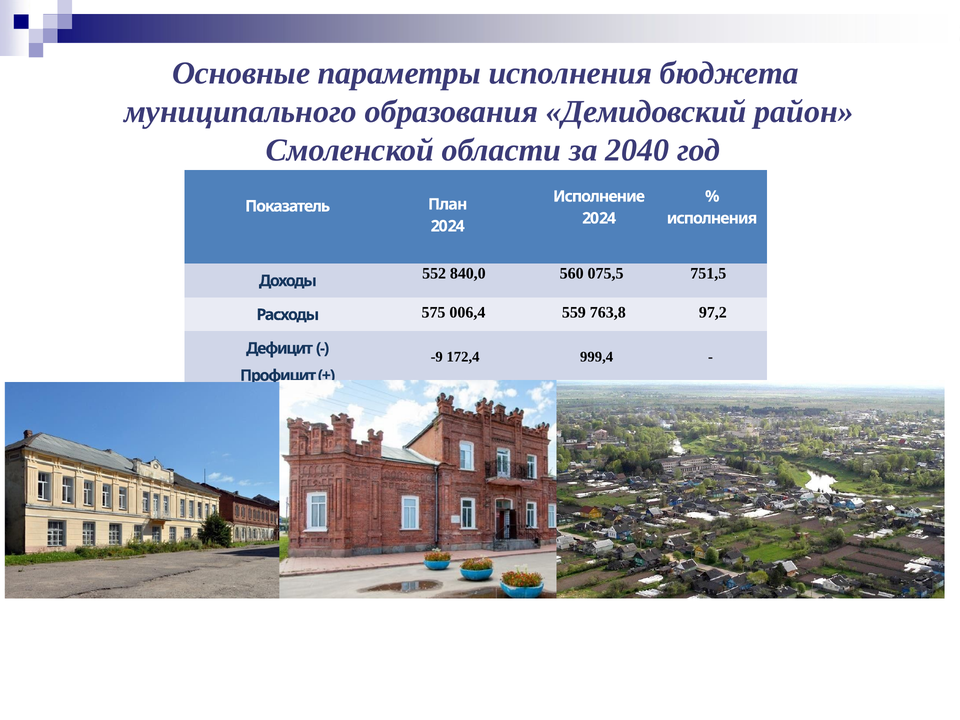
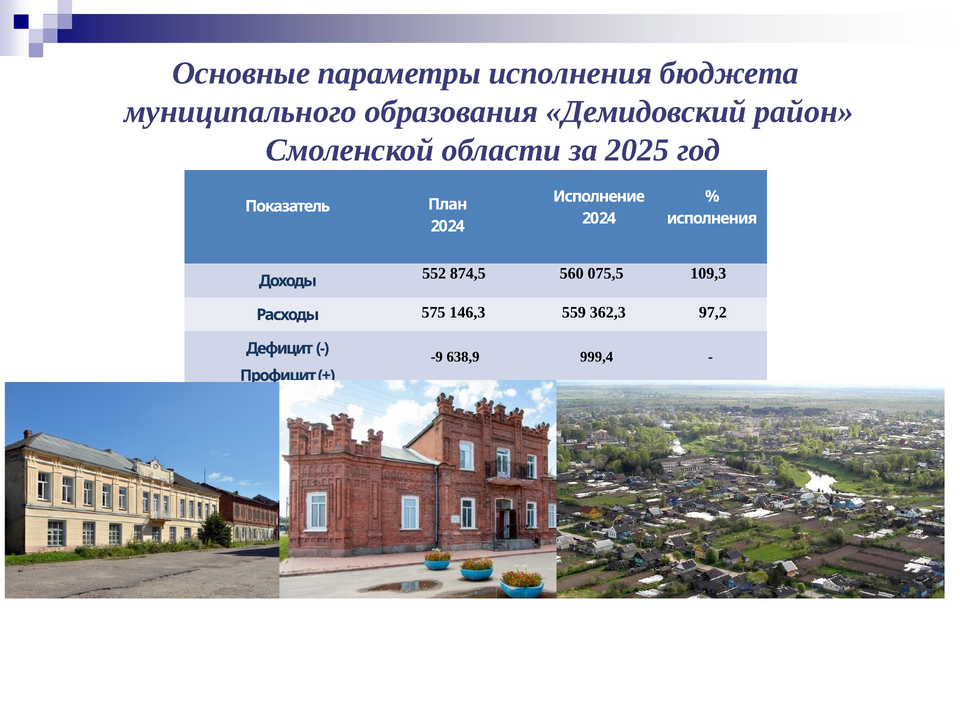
2040: 2040 -> 2025
840,0: 840,0 -> 874,5
751,5: 751,5 -> 109,3
006,4: 006,4 -> 146,3
763,8: 763,8 -> 362,3
172,4: 172,4 -> 638,9
